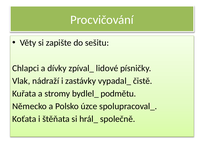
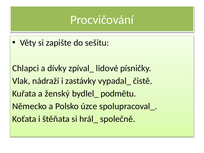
stromy: stromy -> ženský
